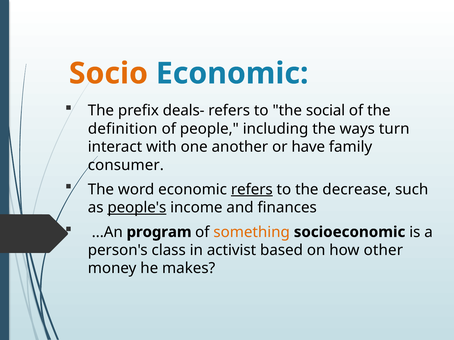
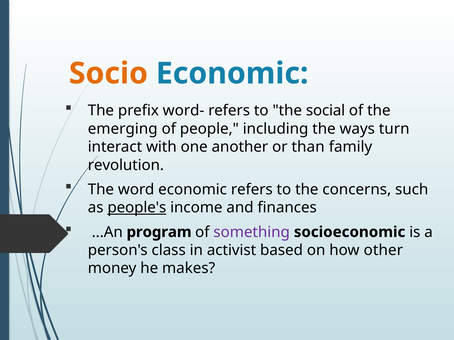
deals-: deals- -> word-
definition: definition -> emerging
have: have -> than
consumer: consumer -> revolution
refers at (252, 190) underline: present -> none
decrease: decrease -> concerns
something colour: orange -> purple
